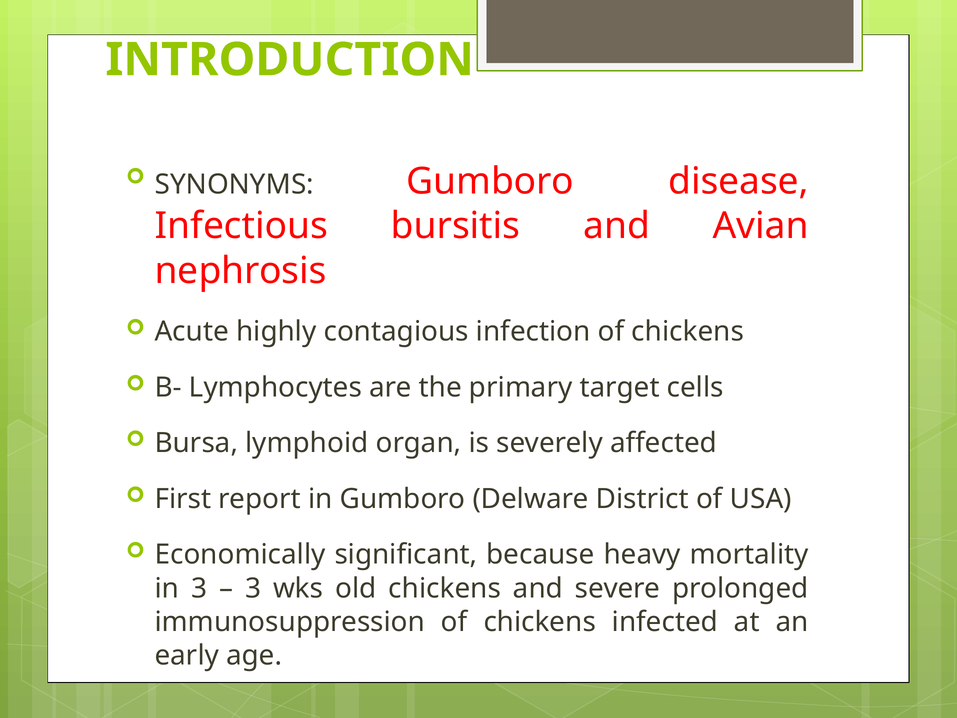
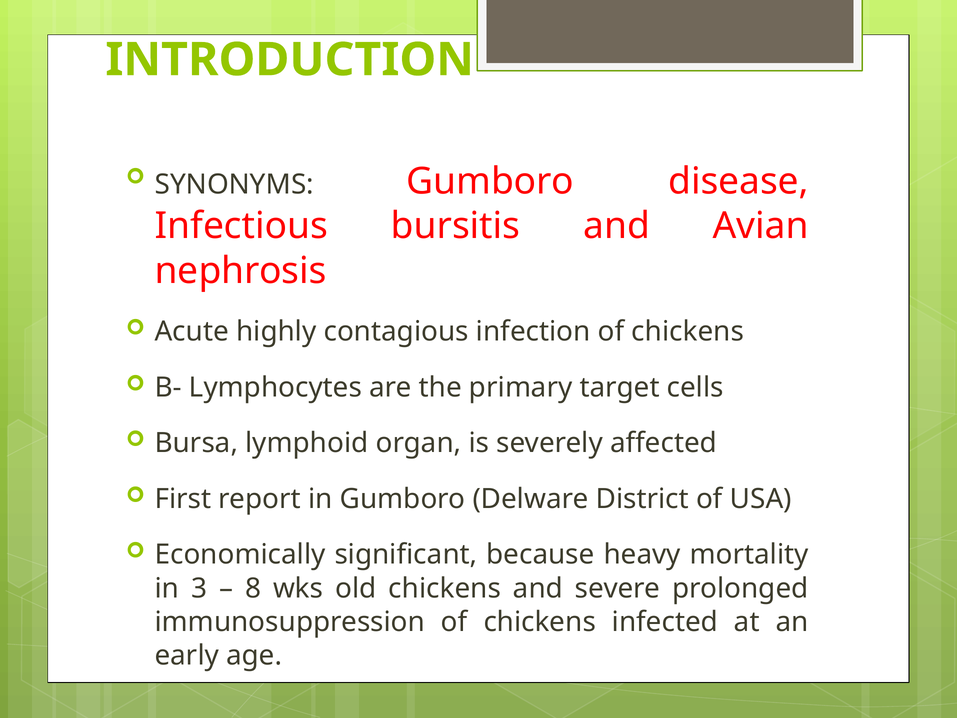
3 at (253, 588): 3 -> 8
